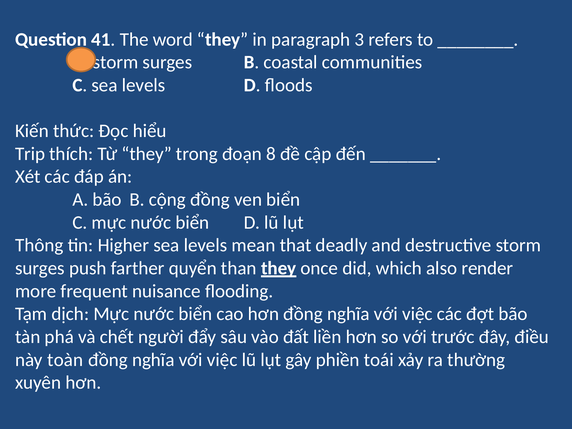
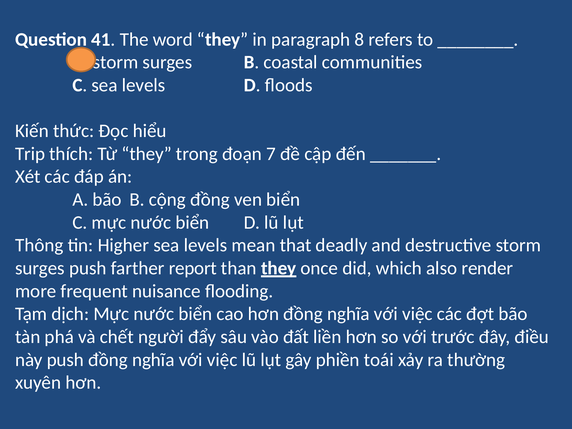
3: 3 -> 8
8: 8 -> 7
quyển: quyển -> report
này toàn: toàn -> push
